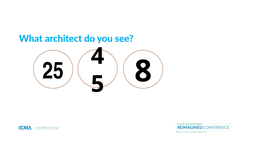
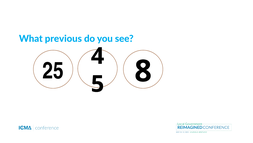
architect: architect -> previous
